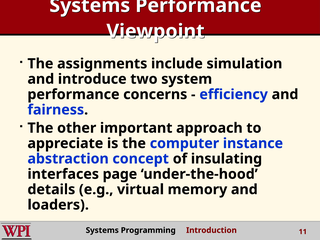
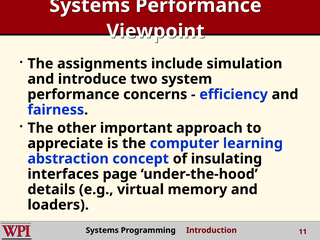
instance: instance -> learning
